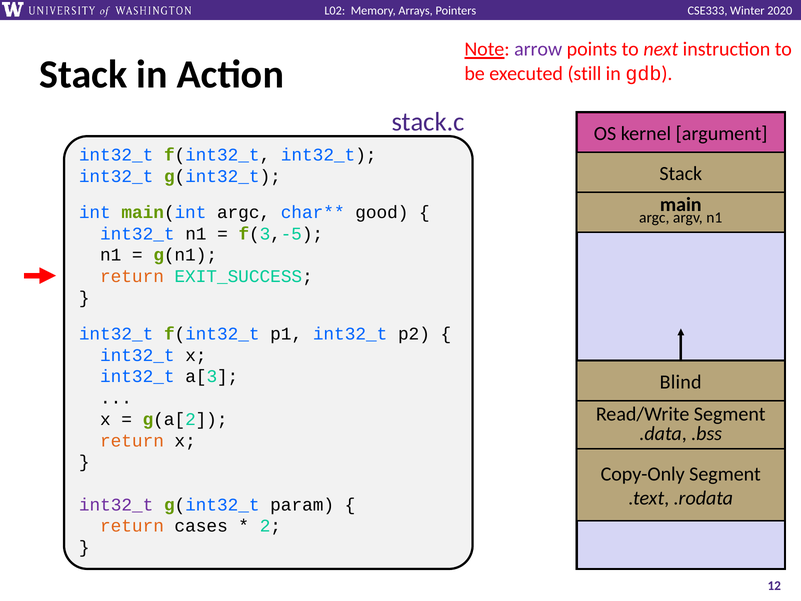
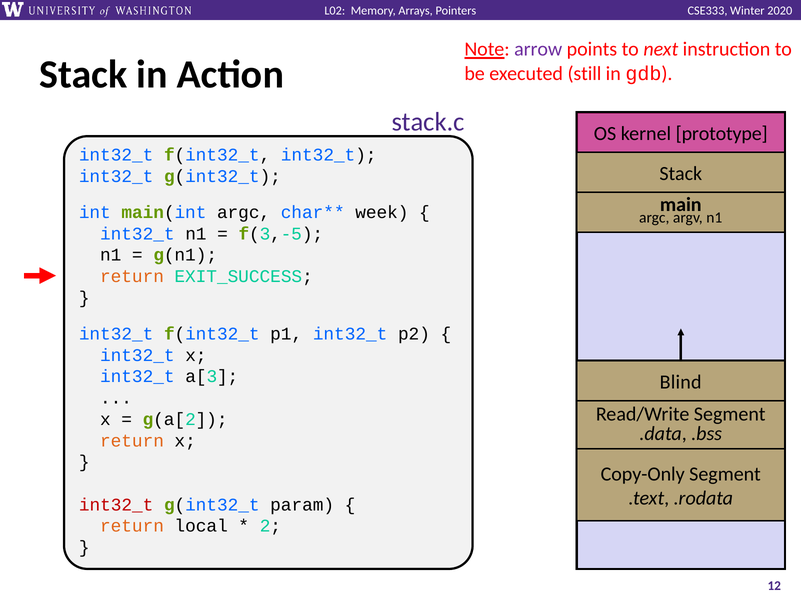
argument: argument -> prototype
good: good -> week
int32_t at (116, 505) colour: purple -> red
cases: cases -> local
